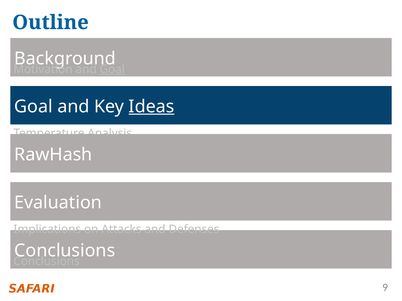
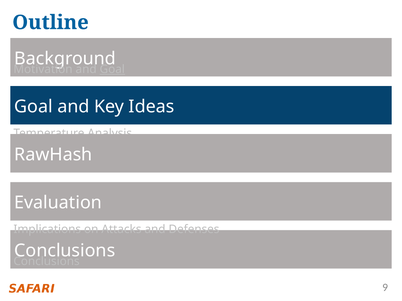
Ideas underline: present -> none
